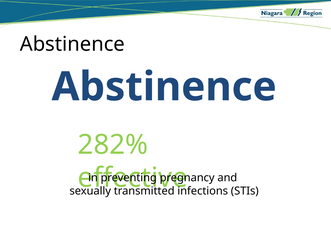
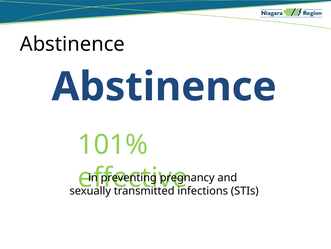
282%: 282% -> 101%
